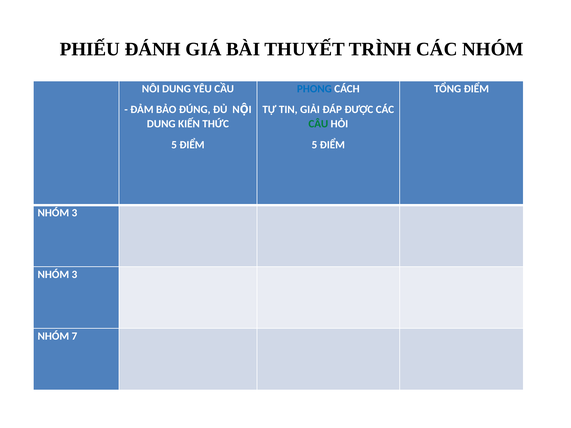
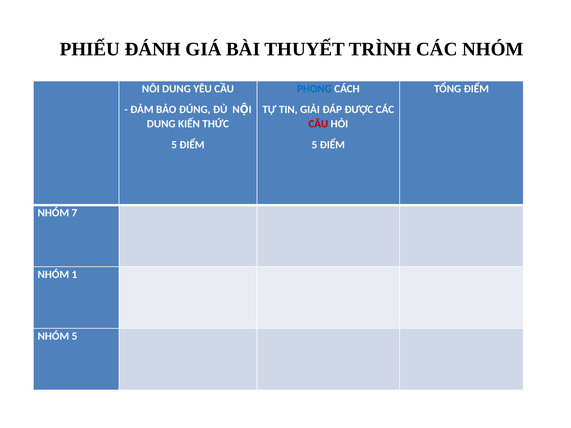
CÂU colour: green -> red
3 at (74, 213): 3 -> 7
3 at (74, 275): 3 -> 1
NHÓM 7: 7 -> 5
